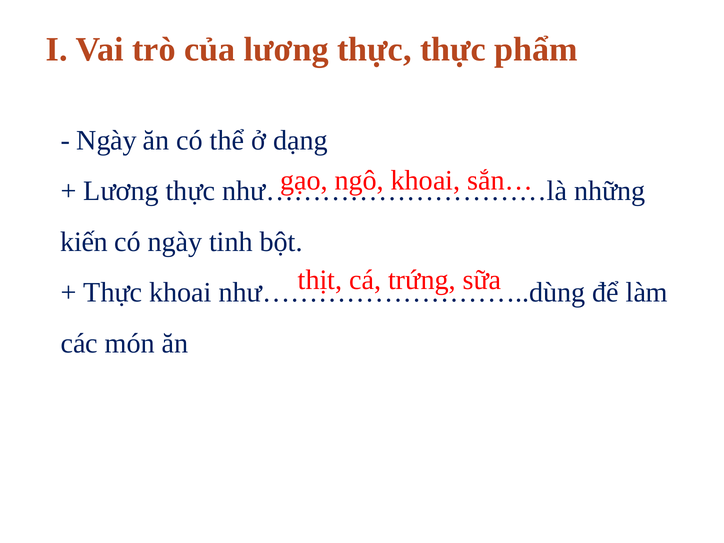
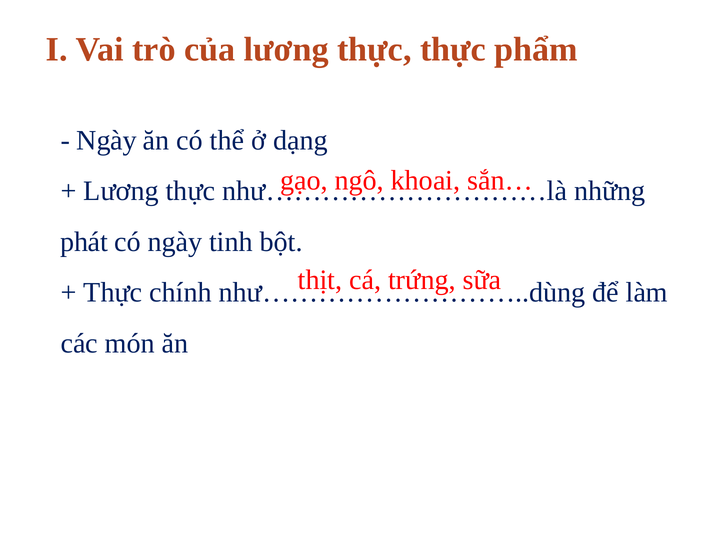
kiến: kiến -> phát
Thực khoai: khoai -> chính
